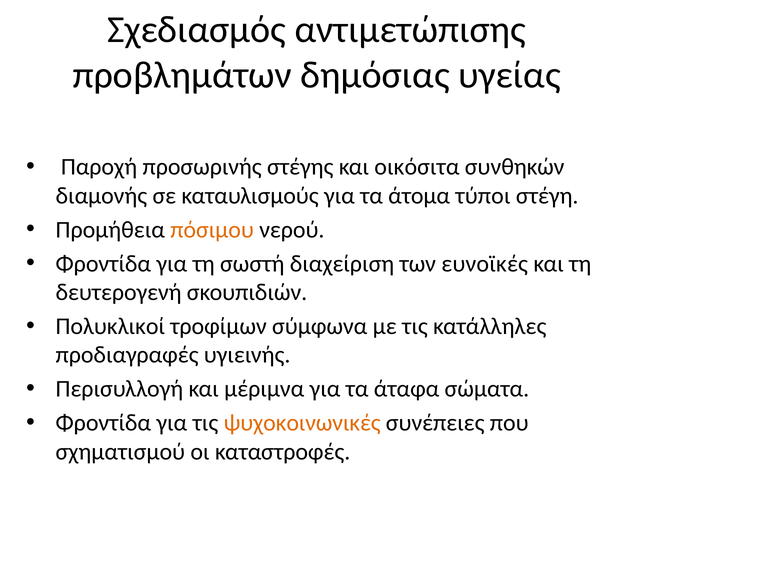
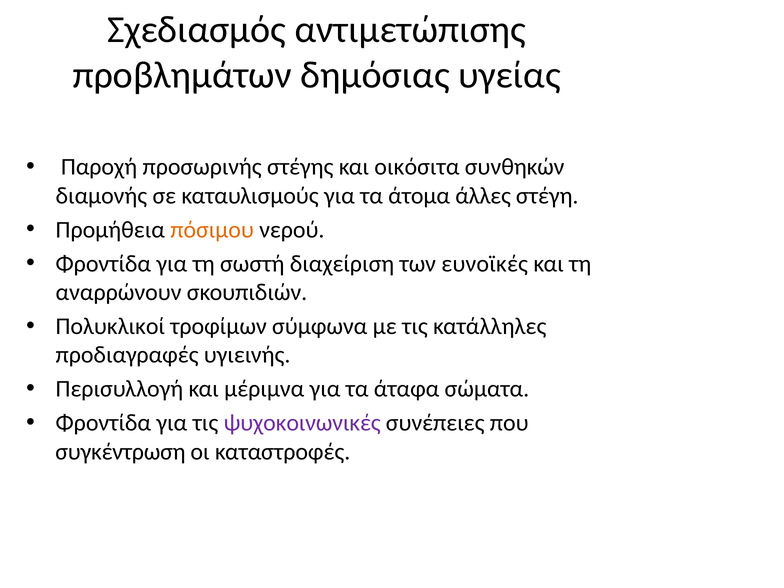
τύποι: τύποι -> άλλες
δευτερογενή: δευτερογενή -> αναρρώνουν
ψυχοκοινωνικές colour: orange -> purple
σχηματισμού: σχηματισμού -> συγκέντρωση
